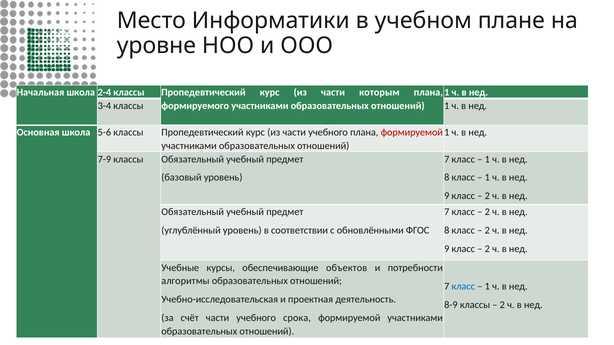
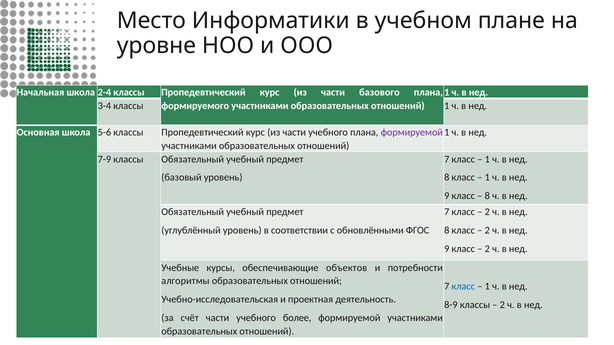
которым: которым -> базового
формируемой at (412, 133) colour: red -> purple
2 at (487, 196): 2 -> 8
срока: срока -> более
